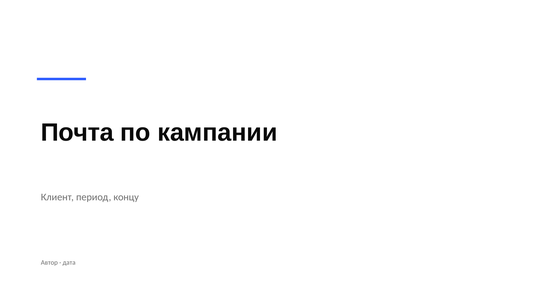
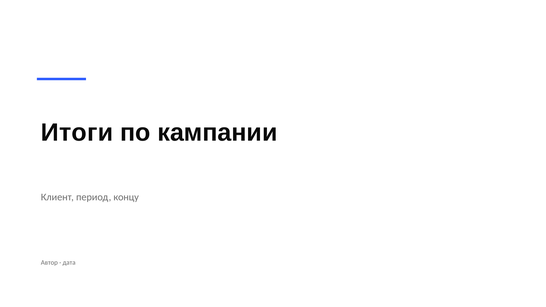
Почта: Почта -> Итоги
